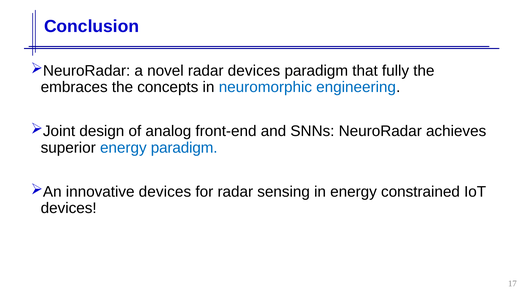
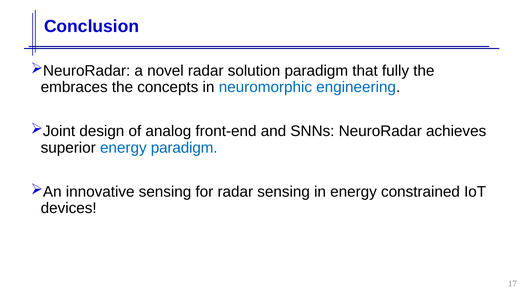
radar devices: devices -> solution
innovative devices: devices -> sensing
